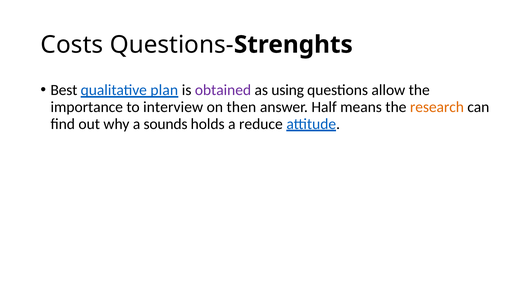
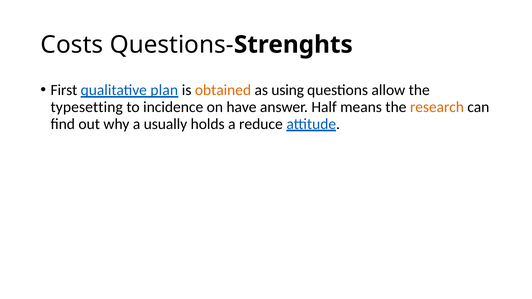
Best: Best -> First
obtained colour: purple -> orange
importance: importance -> typesetting
interview: interview -> incidence
then: then -> have
sounds: sounds -> usually
